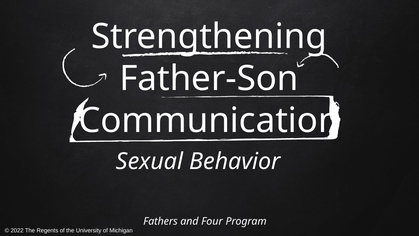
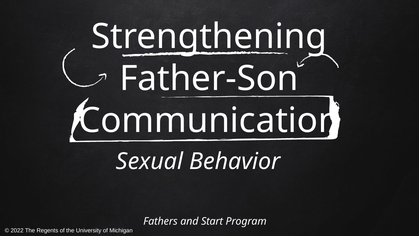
Four: Four -> Start
